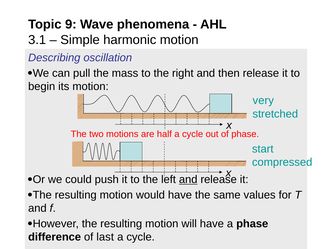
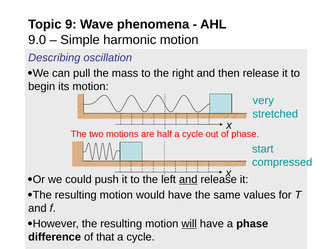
3.1: 3.1 -> 9.0
will underline: none -> present
last: last -> that
